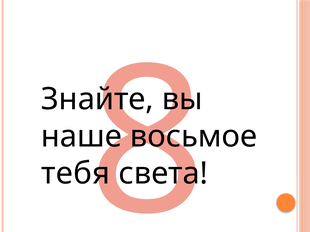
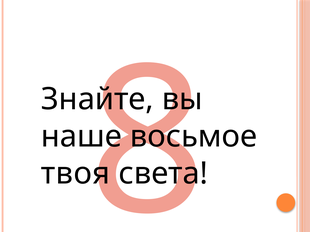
тебя: тебя -> твоя
